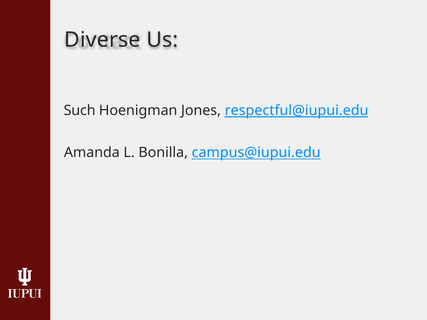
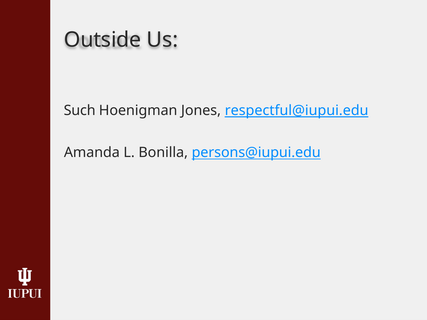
Diverse: Diverse -> Outside
campus@iupui.edu: campus@iupui.edu -> persons@iupui.edu
